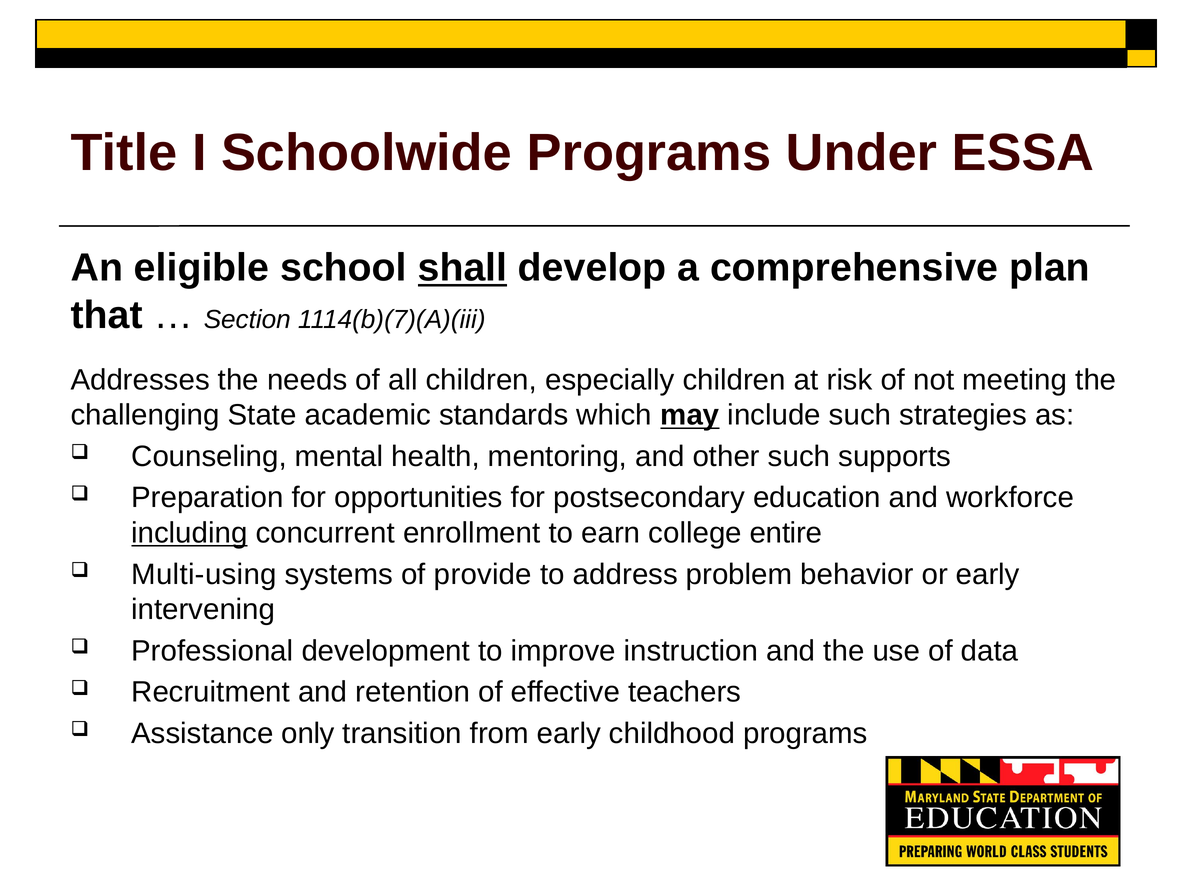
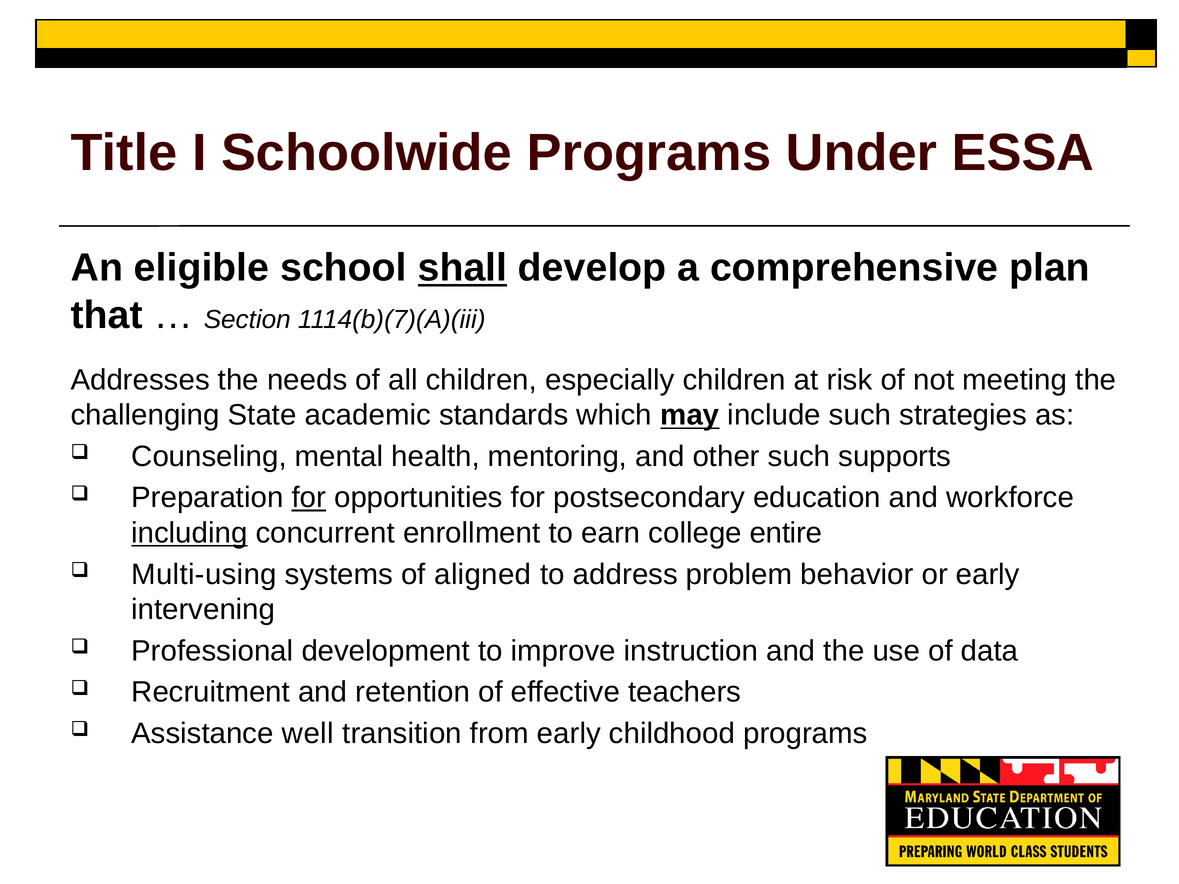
for at (309, 498) underline: none -> present
provide: provide -> aligned
only: only -> well
